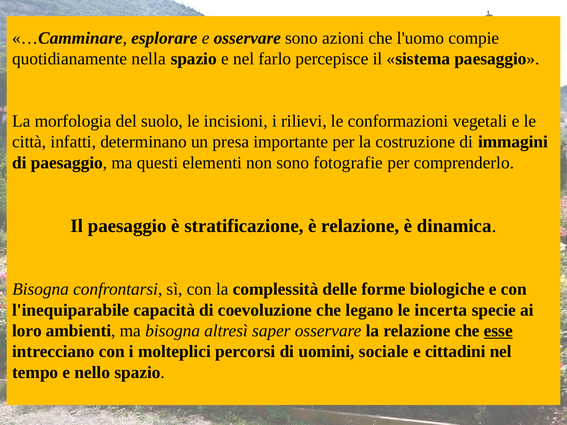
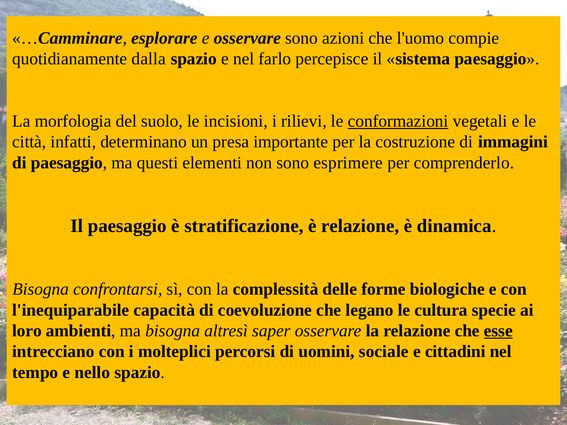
nella: nella -> dalla
conformazioni underline: none -> present
fotografie: fotografie -> esprimere
incerta: incerta -> cultura
